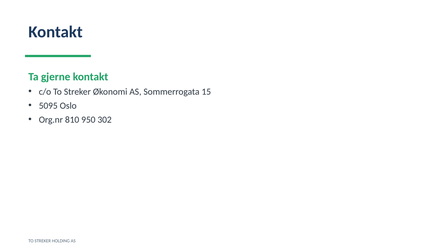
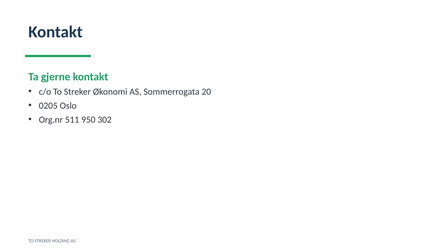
15: 15 -> 20
5095: 5095 -> 0205
810: 810 -> 511
